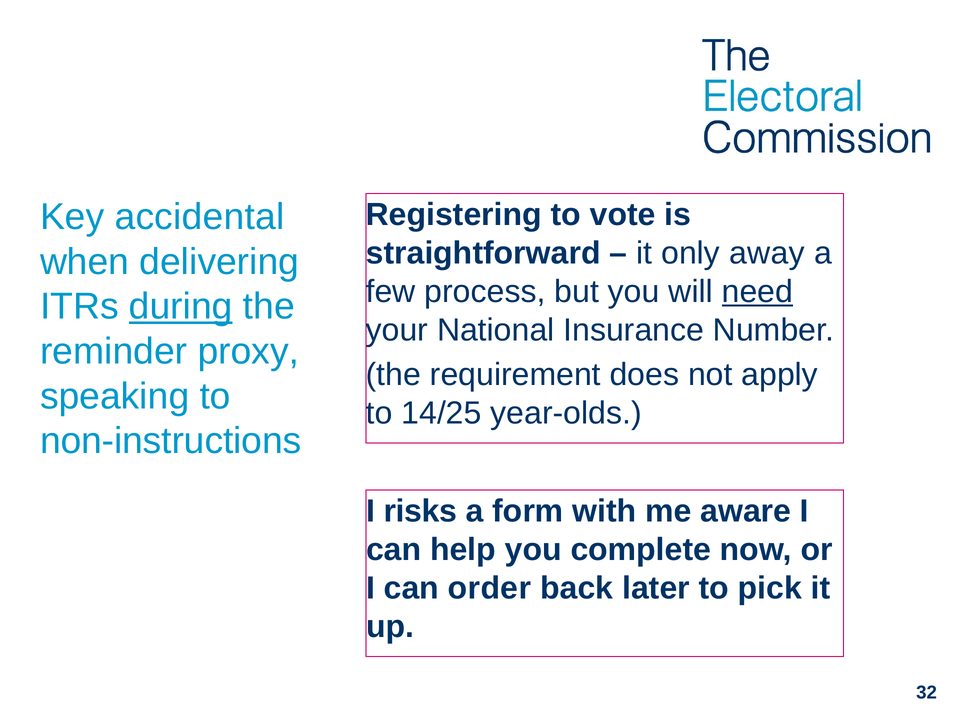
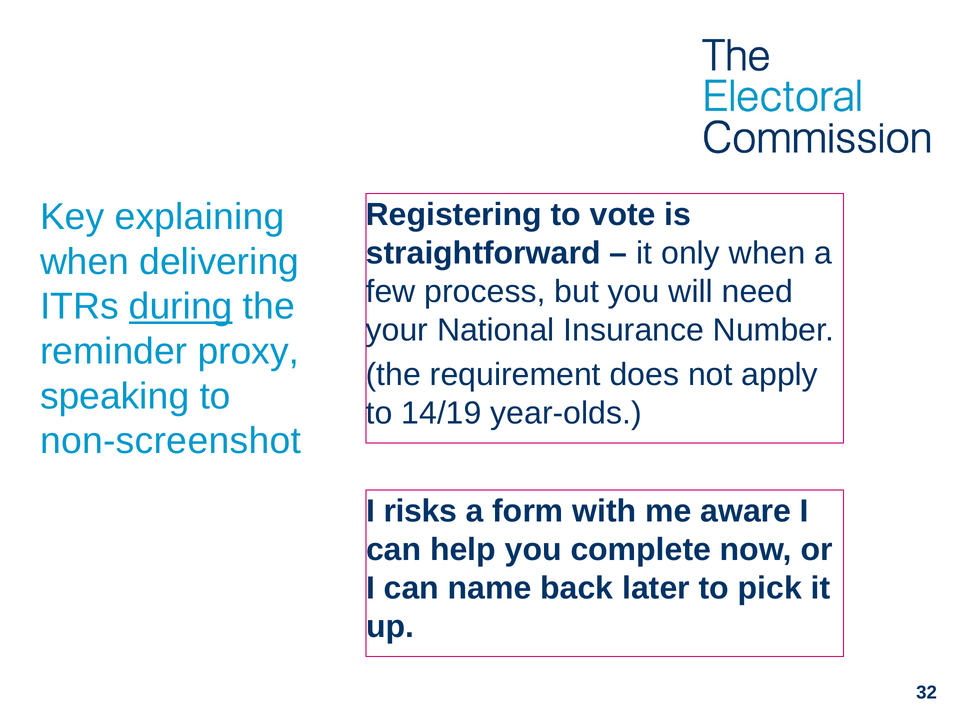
accidental: accidental -> explaining
only away: away -> when
need underline: present -> none
14/25: 14/25 -> 14/19
non-instructions: non-instructions -> non-screenshot
order: order -> name
